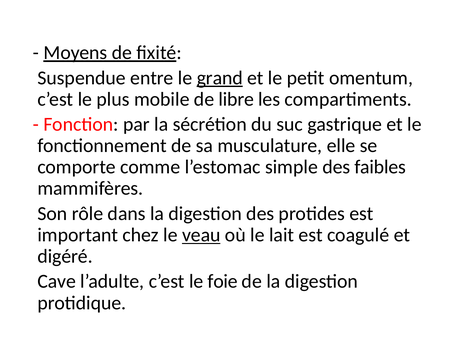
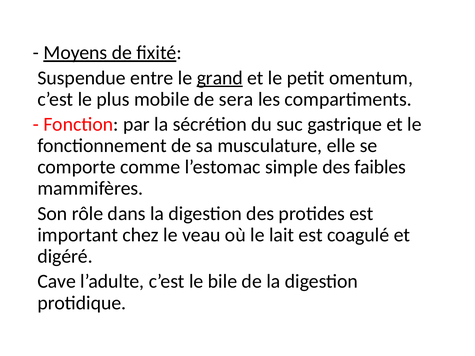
libre: libre -> sera
veau underline: present -> none
foie: foie -> bile
